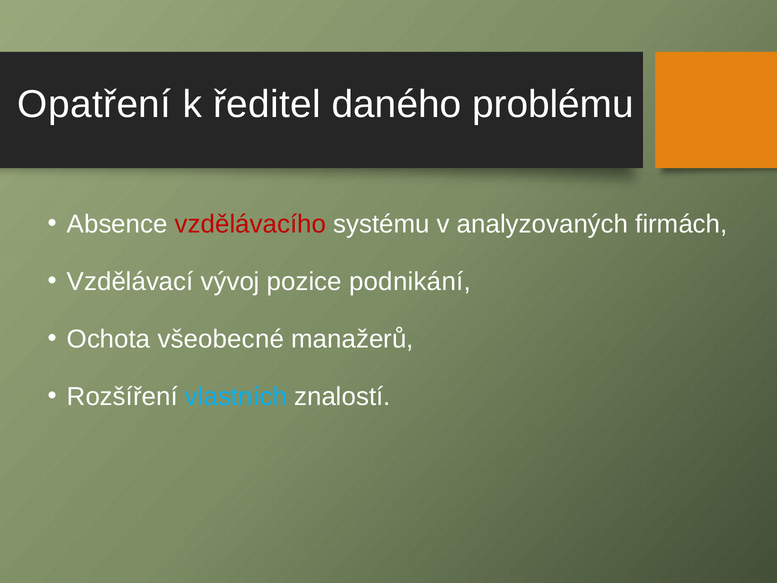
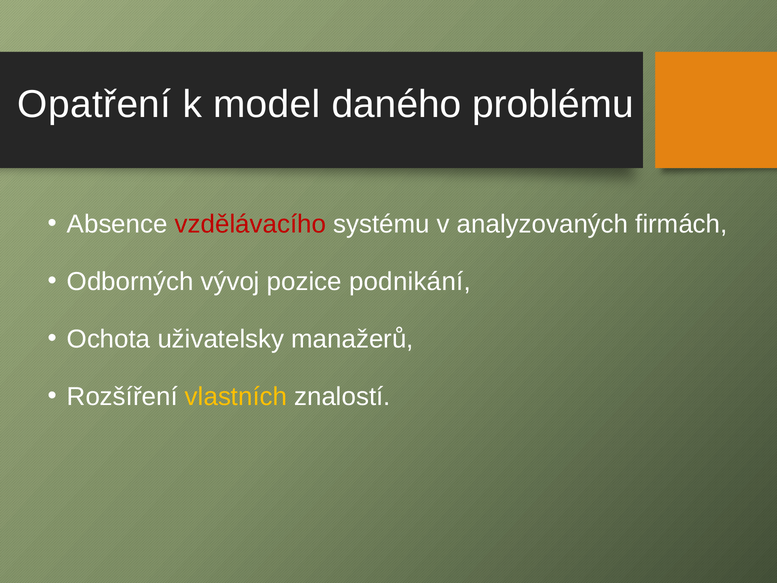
ředitel: ředitel -> model
Vzdělávací: Vzdělávací -> Odborných
všeobecné: všeobecné -> uživatelsky
vlastních colour: light blue -> yellow
